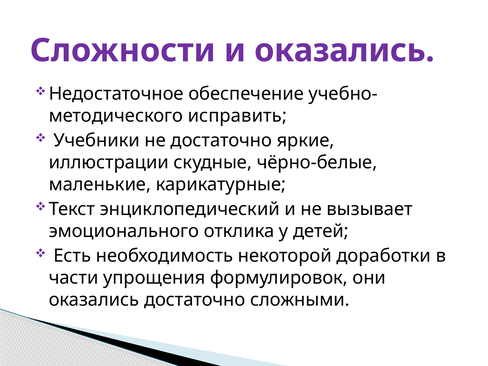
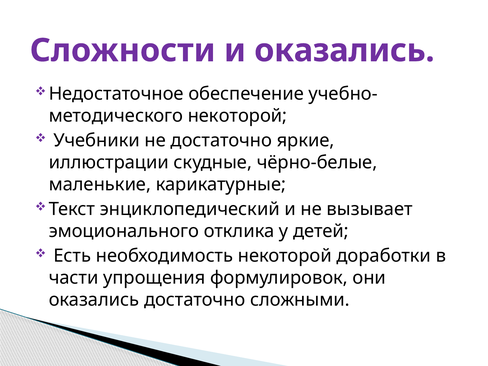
исправить at (237, 116): исправить -> некоторой
